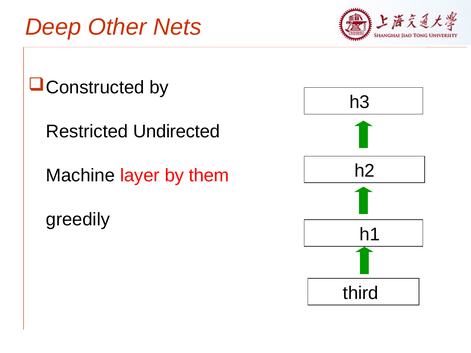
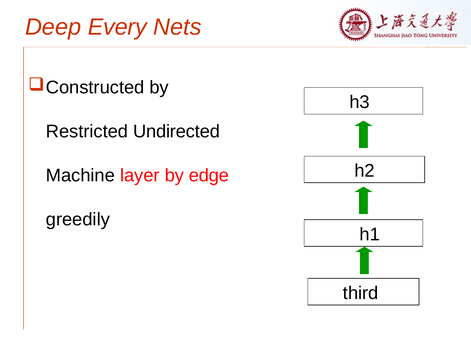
Other: Other -> Every
them: them -> edge
